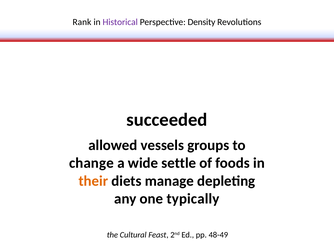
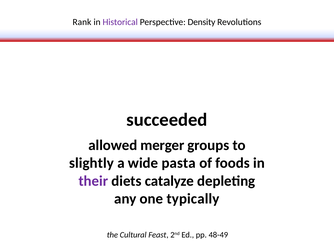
vessels: vessels -> merger
change: change -> slightly
settle: settle -> pasta
their colour: orange -> purple
manage: manage -> catalyze
